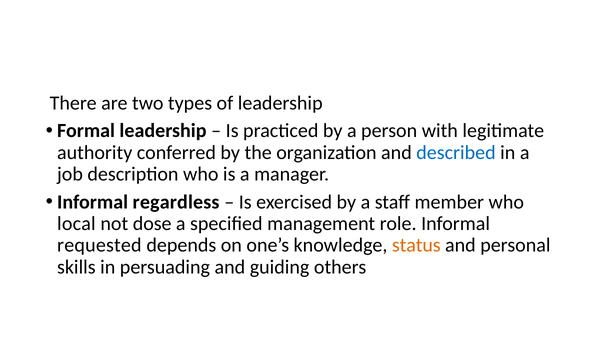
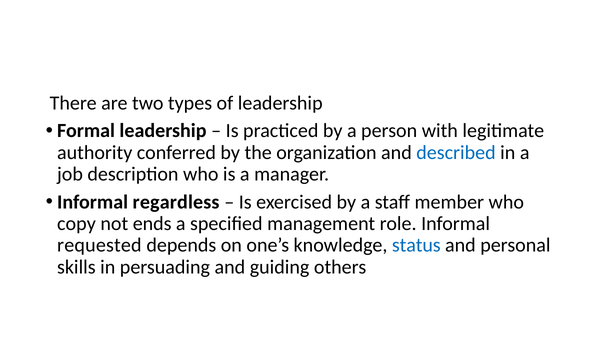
local: local -> copy
dose: dose -> ends
status colour: orange -> blue
